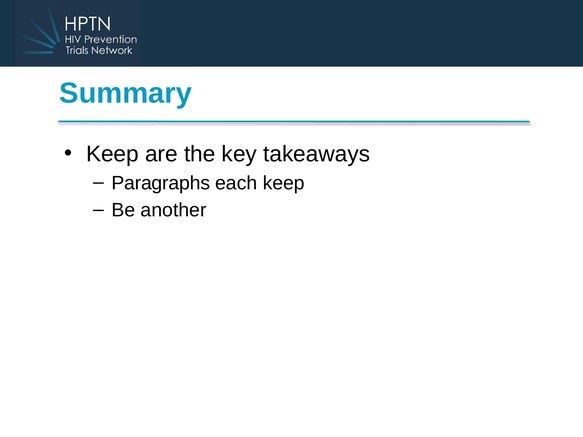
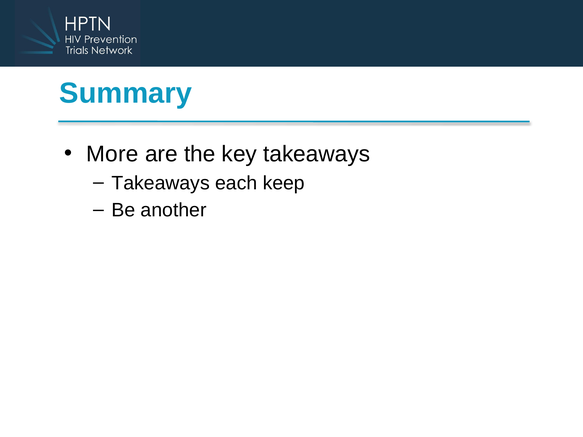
Keep at (112, 154): Keep -> More
Paragraphs at (161, 183): Paragraphs -> Takeaways
